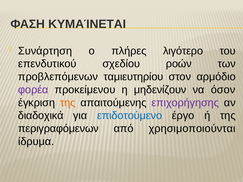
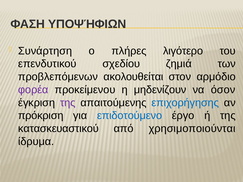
ΚΥΜΑΊΝΕΤΑΙ: ΚΥΜΑΊΝΕΤΑΙ -> ΥΠΟΨΉΦΙΩΝ
ροών: ροών -> ζημιά
ταμιευτηρίου: ταμιευτηρίου -> ακολουθείται
της at (68, 103) colour: orange -> purple
επιχορήγησης colour: purple -> blue
διαδοχικά: διαδοχικά -> πρόκριση
περιγραφόμενων: περιγραφόμενων -> κατασκευαστικού
